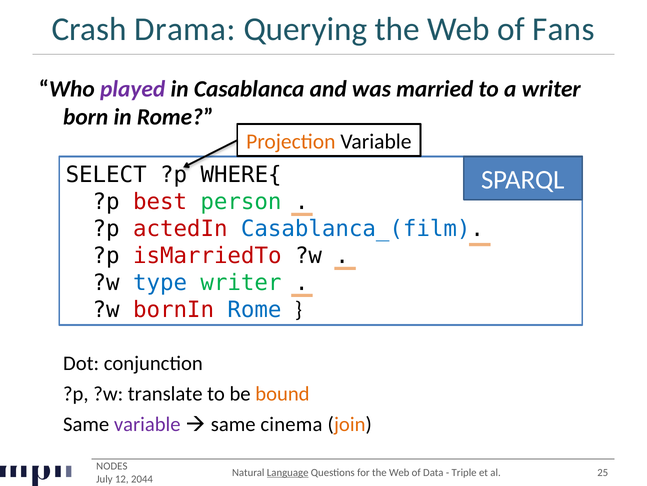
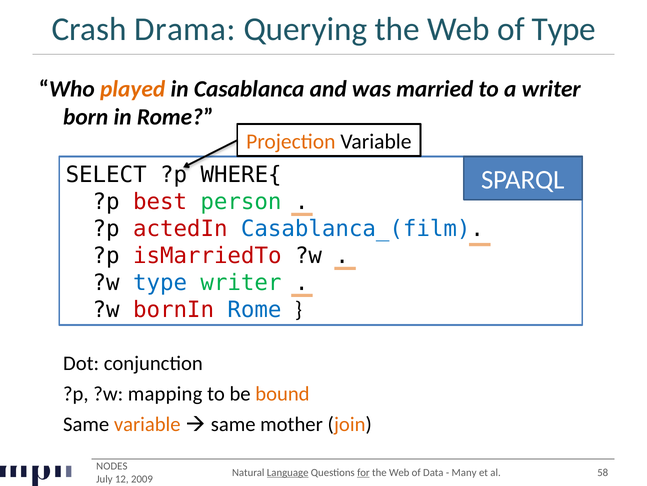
of Fans: Fans -> Type
played colour: purple -> orange
translate: translate -> mapping
variable at (147, 424) colour: purple -> orange
cinema: cinema -> mother
for underline: none -> present
Triple: Triple -> Many
25: 25 -> 58
2044: 2044 -> 2009
